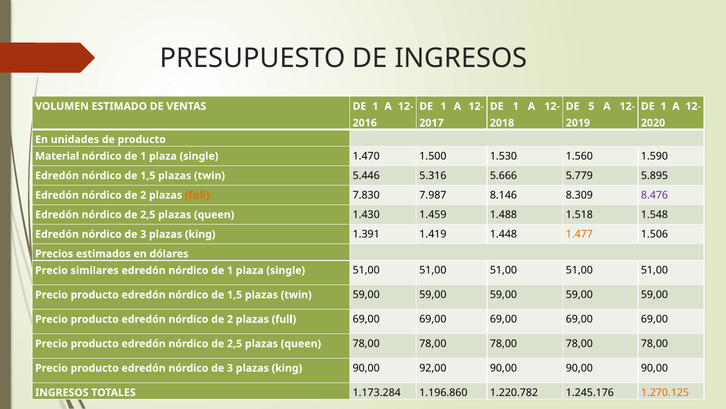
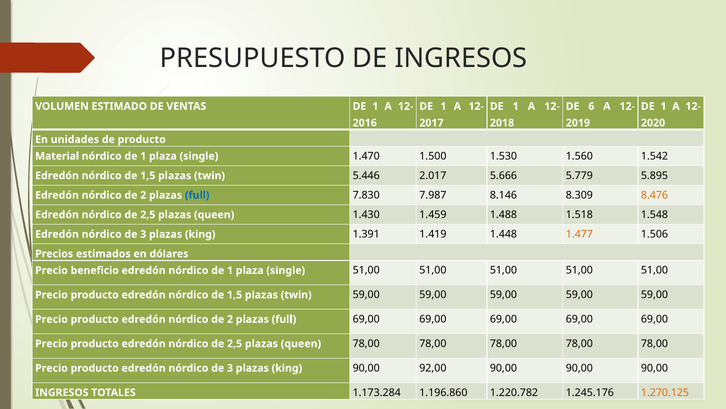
5: 5 -> 6
1.590: 1.590 -> 1.542
5.316: 5.316 -> 2.017
full at (197, 195) colour: orange -> blue
8.476 colour: purple -> orange
similares: similares -> beneficio
